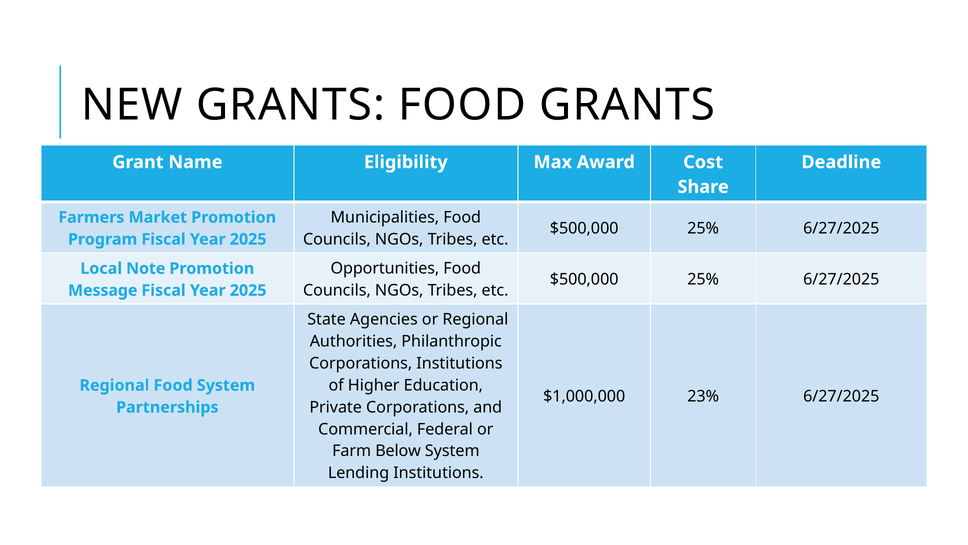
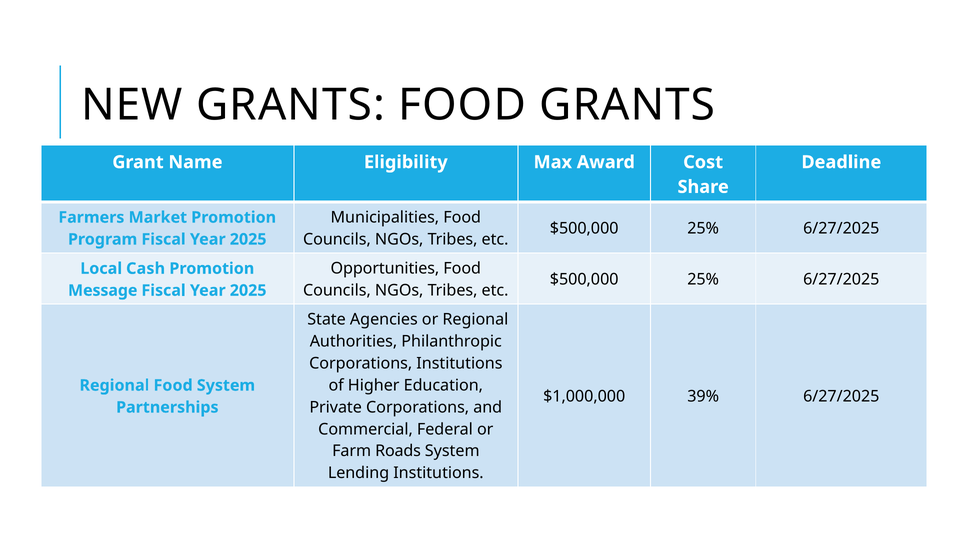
Note: Note -> Cash
23%: 23% -> 39%
Below: Below -> Roads
